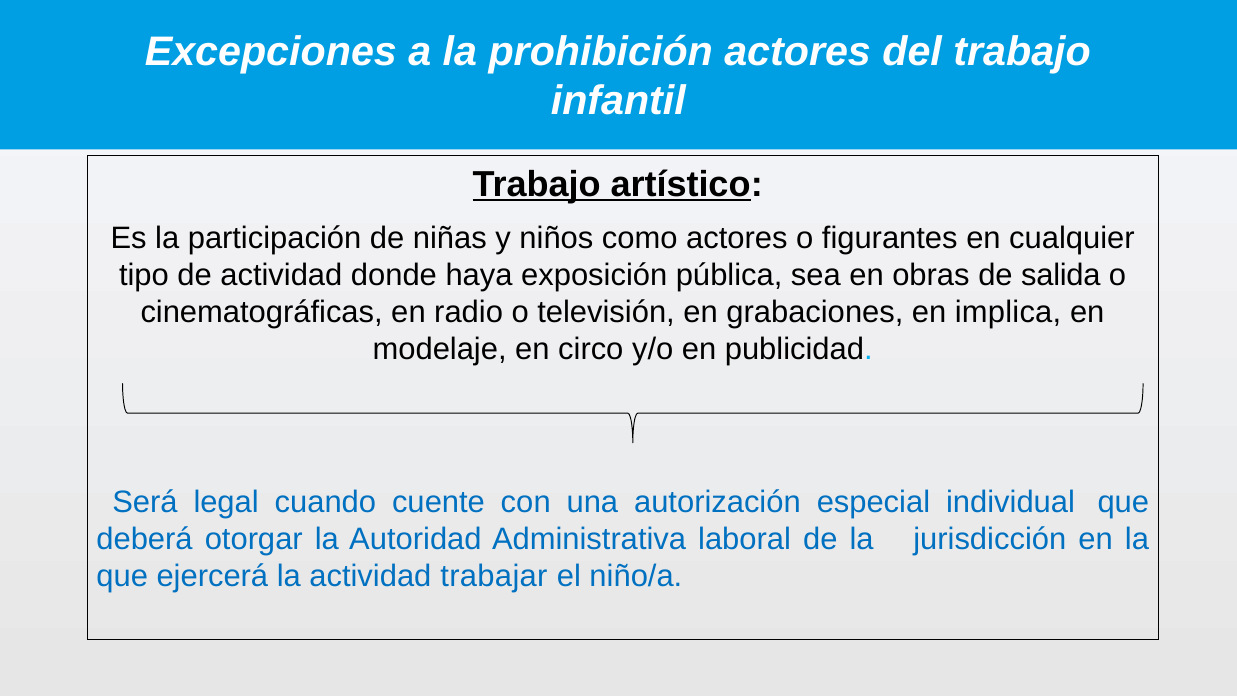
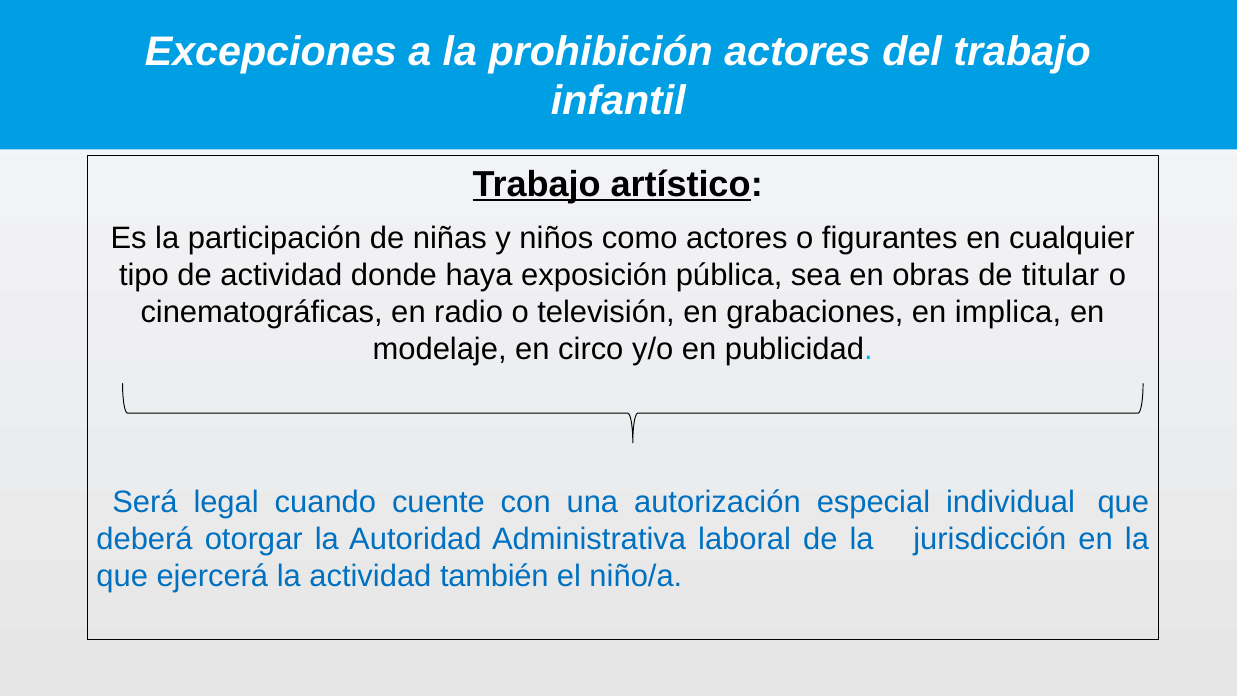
salida: salida -> titular
trabajar: trabajar -> también
